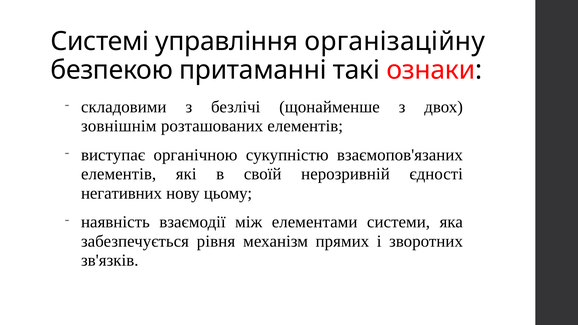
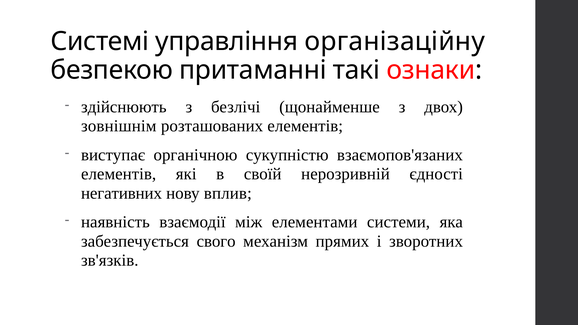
складовими: складовими -> здійснюють
цьому: цьому -> вплив
рівня: рівня -> свого
